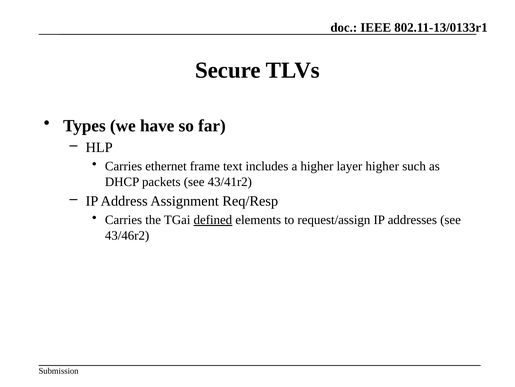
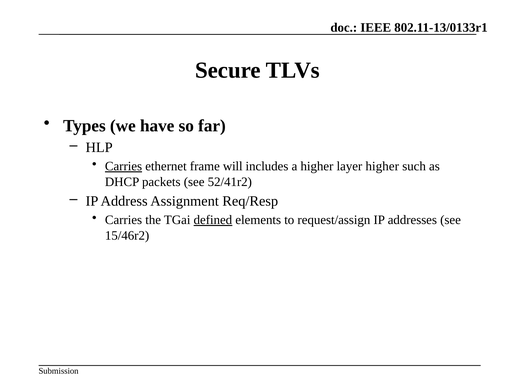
Carries at (124, 166) underline: none -> present
text: text -> will
43/41r2: 43/41r2 -> 52/41r2
43/46r2: 43/46r2 -> 15/46r2
